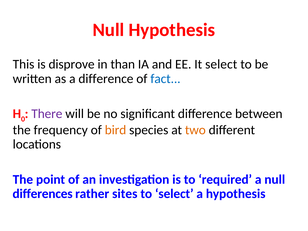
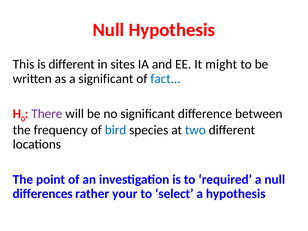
is disprove: disprove -> different
than: than -> sites
It select: select -> might
a difference: difference -> significant
bird colour: orange -> blue
two colour: orange -> blue
sites: sites -> your
